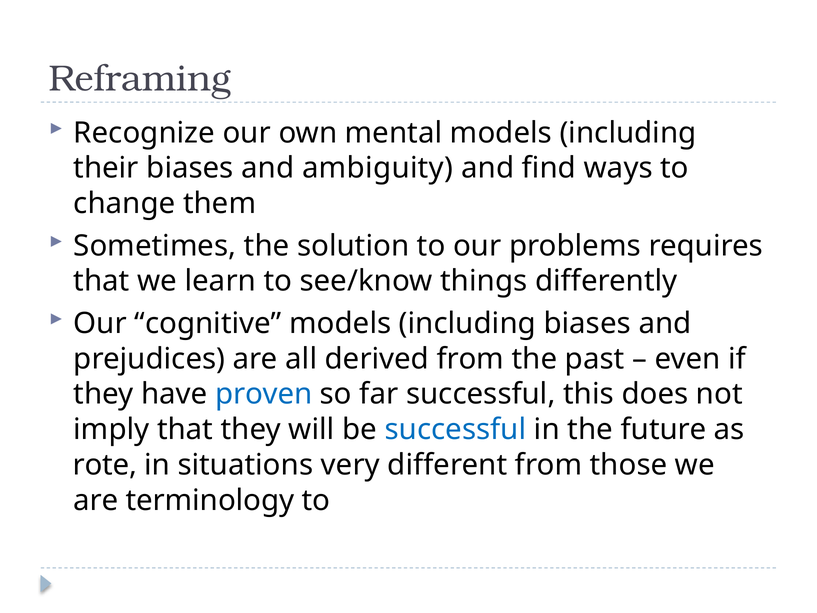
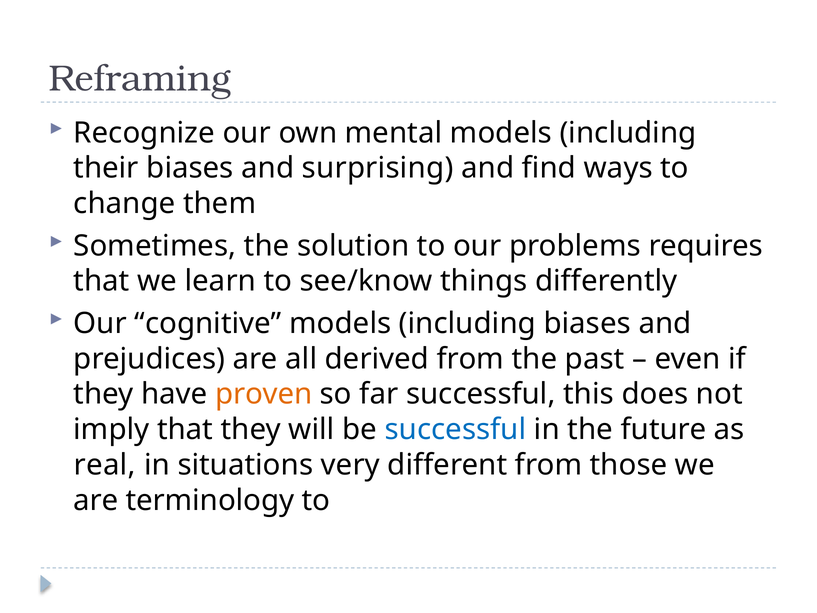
ambiguity: ambiguity -> surprising
proven colour: blue -> orange
rote: rote -> real
